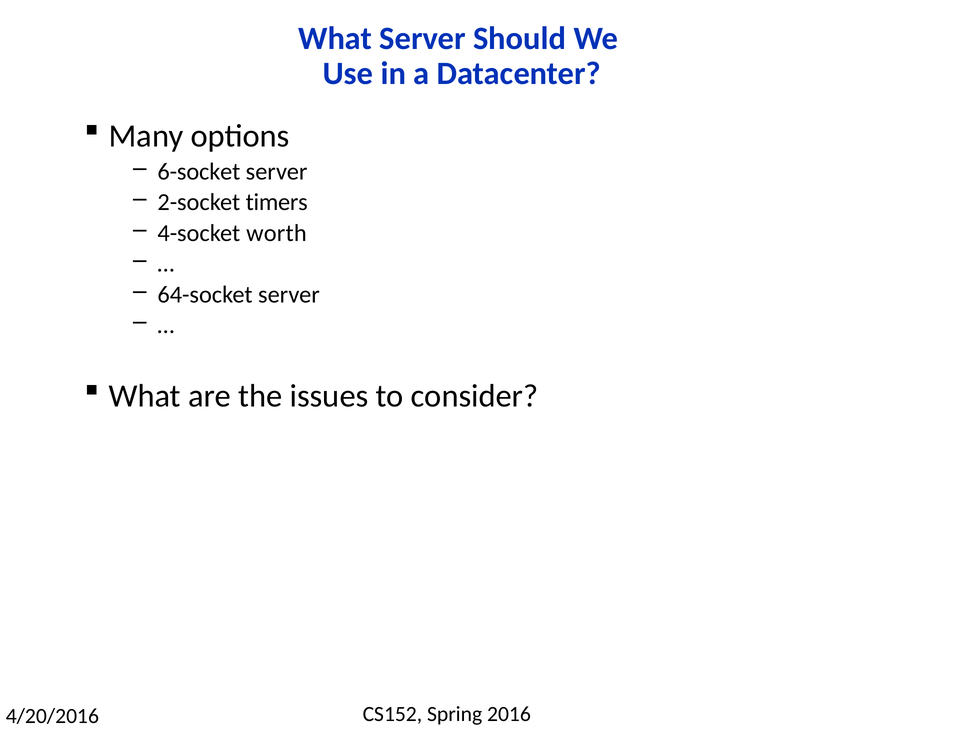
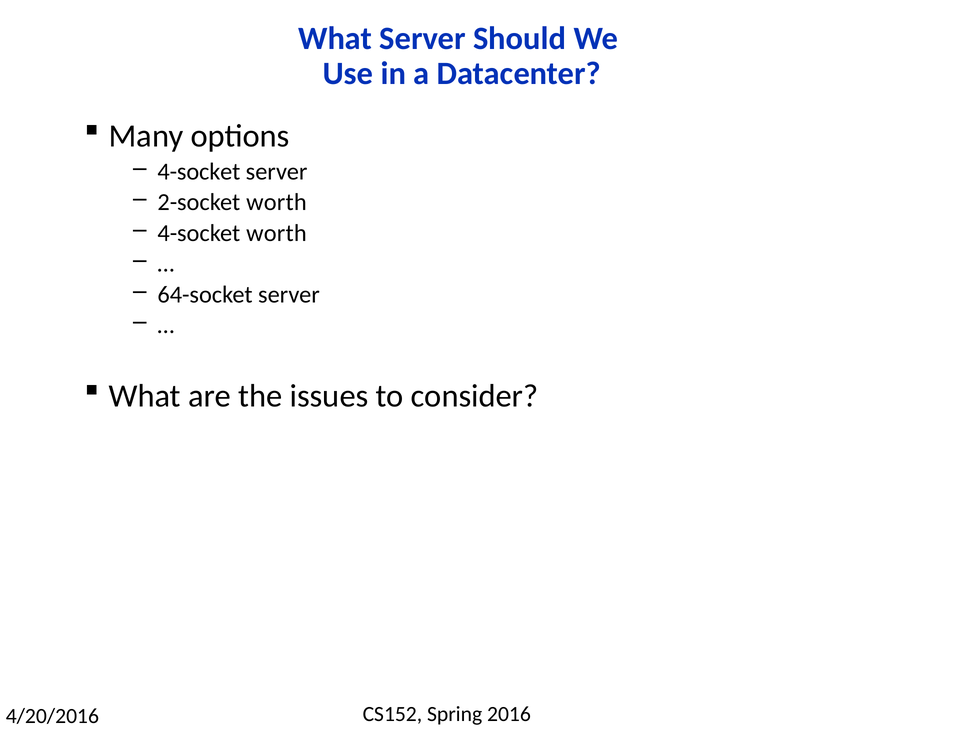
6-socket at (199, 172): 6-socket -> 4-socket
2-socket timers: timers -> worth
